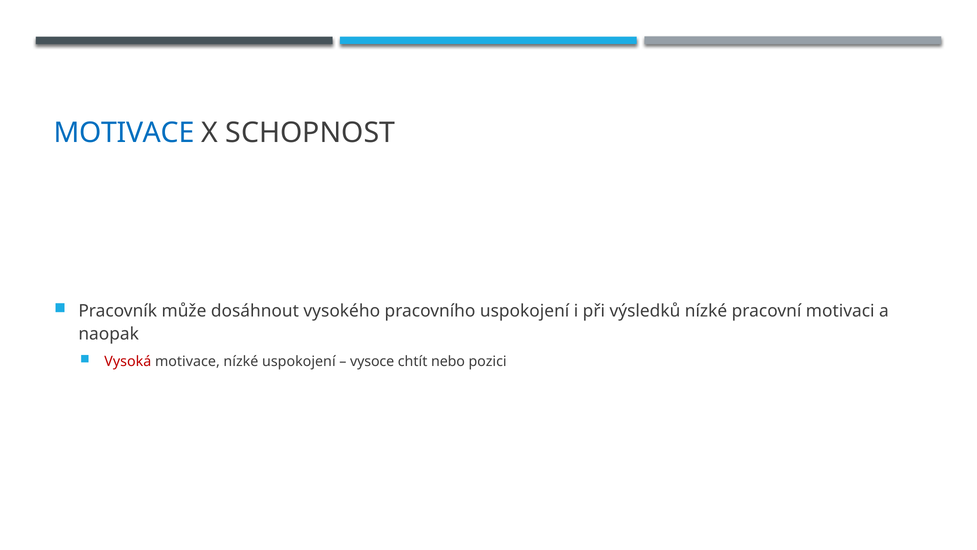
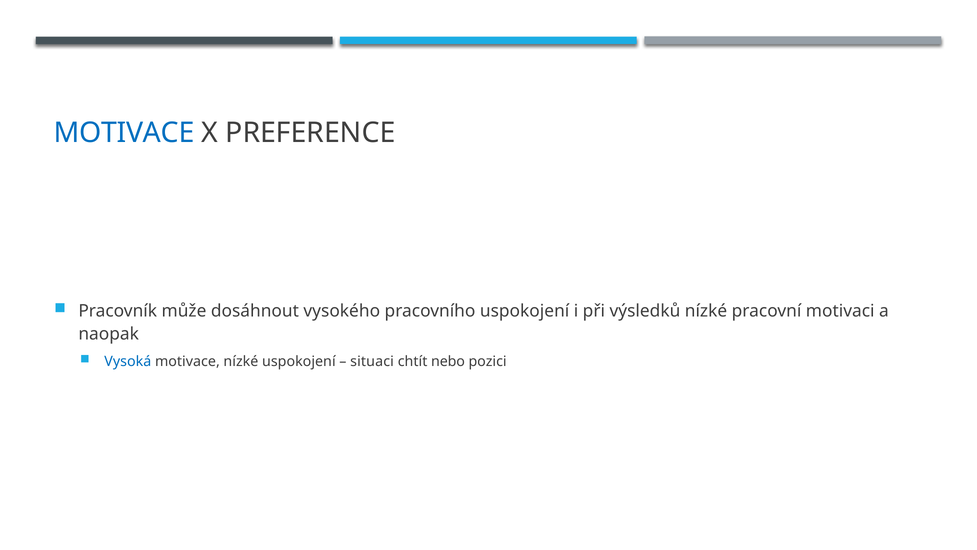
SCHOPNOST: SCHOPNOST -> PREFERENCE
Vysoká colour: red -> blue
vysoce: vysoce -> situaci
